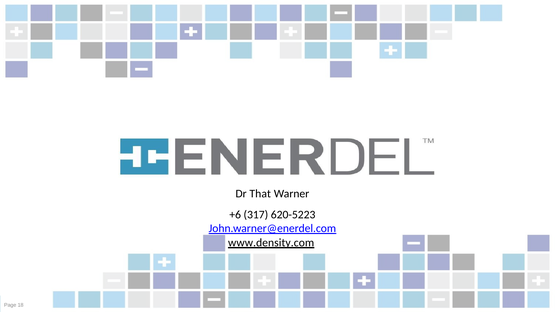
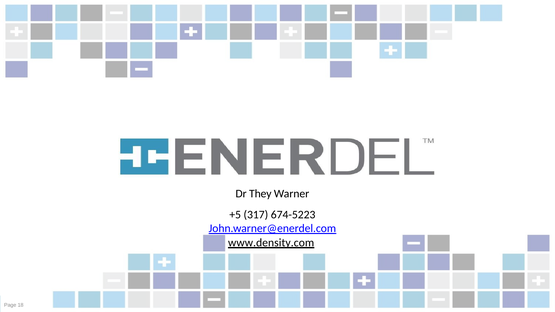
That: That -> They
+6: +6 -> +5
620-5223: 620-5223 -> 674-5223
